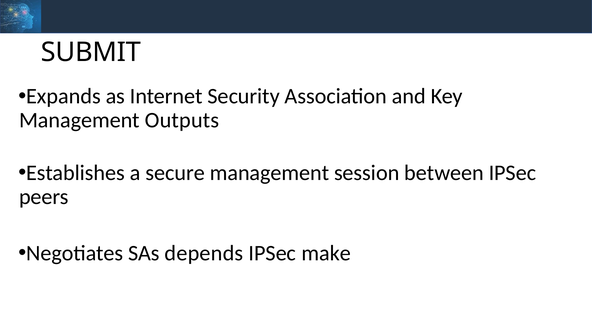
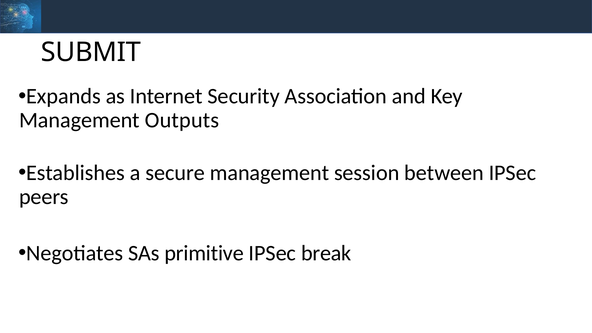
depends: depends -> primitive
make: make -> break
